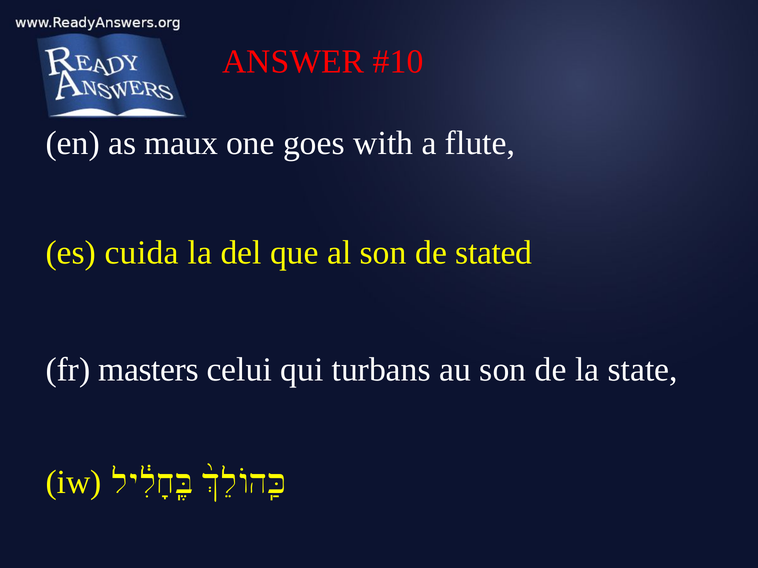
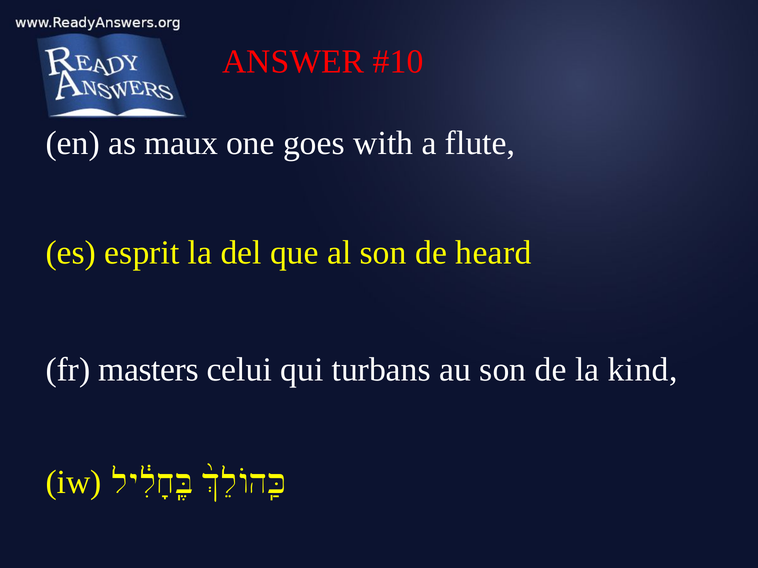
cuida: cuida -> esprit
stated: stated -> heard
state: state -> kind
